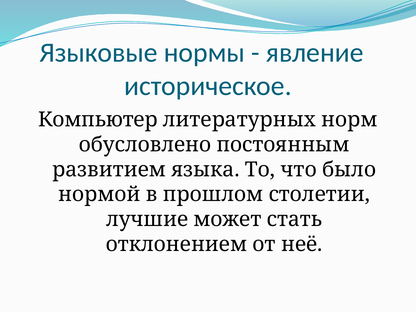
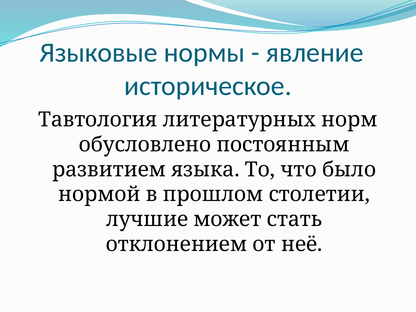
Компьютер: Компьютер -> Тавтология
